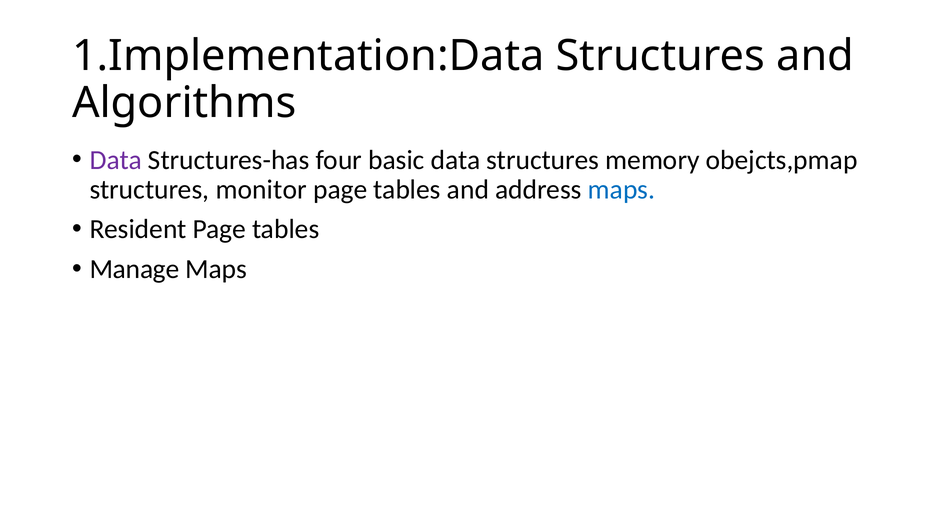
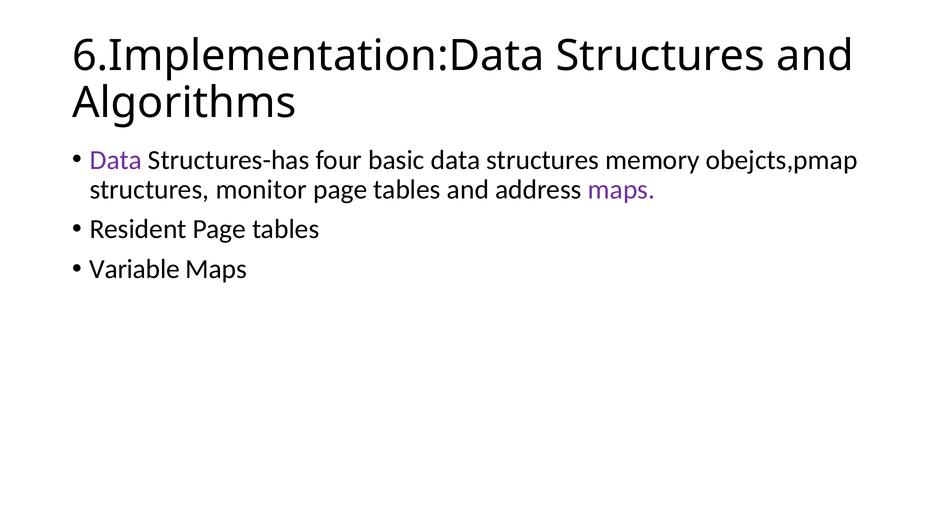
1.Implementation:Data: 1.Implementation:Data -> 6.Implementation:Data
maps at (622, 190) colour: blue -> purple
Manage: Manage -> Variable
